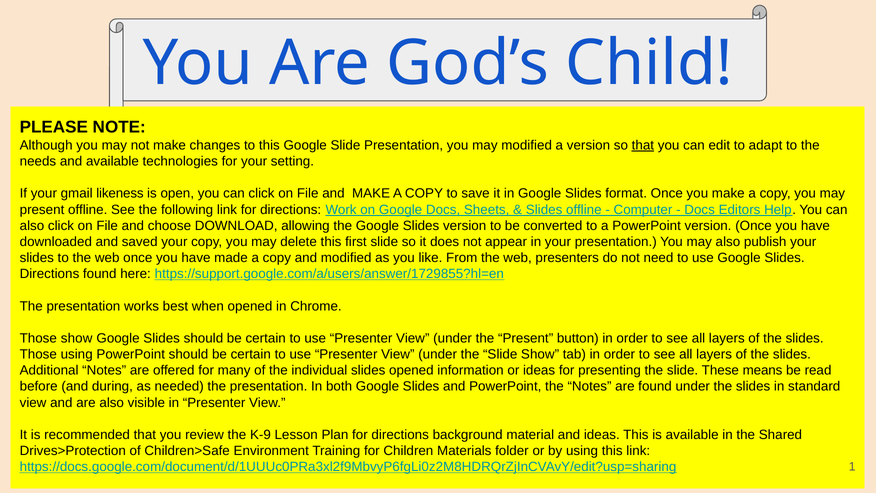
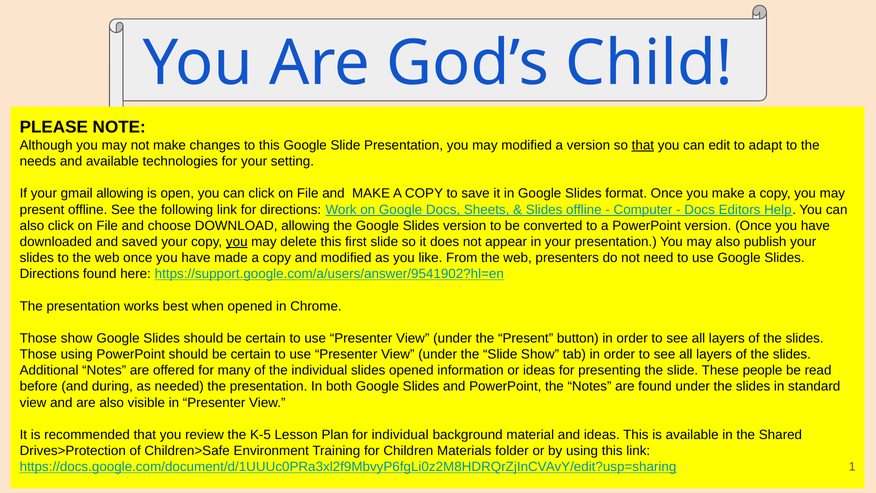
gmail likeness: likeness -> allowing
you at (237, 242) underline: none -> present
https://support.google.com/a/users/answer/1729855?hl=en: https://support.google.com/a/users/answer/1729855?hl=en -> https://support.google.com/a/users/answer/9541902?hl=en
means: means -> people
K-9: K-9 -> K-5
Plan for directions: directions -> individual
